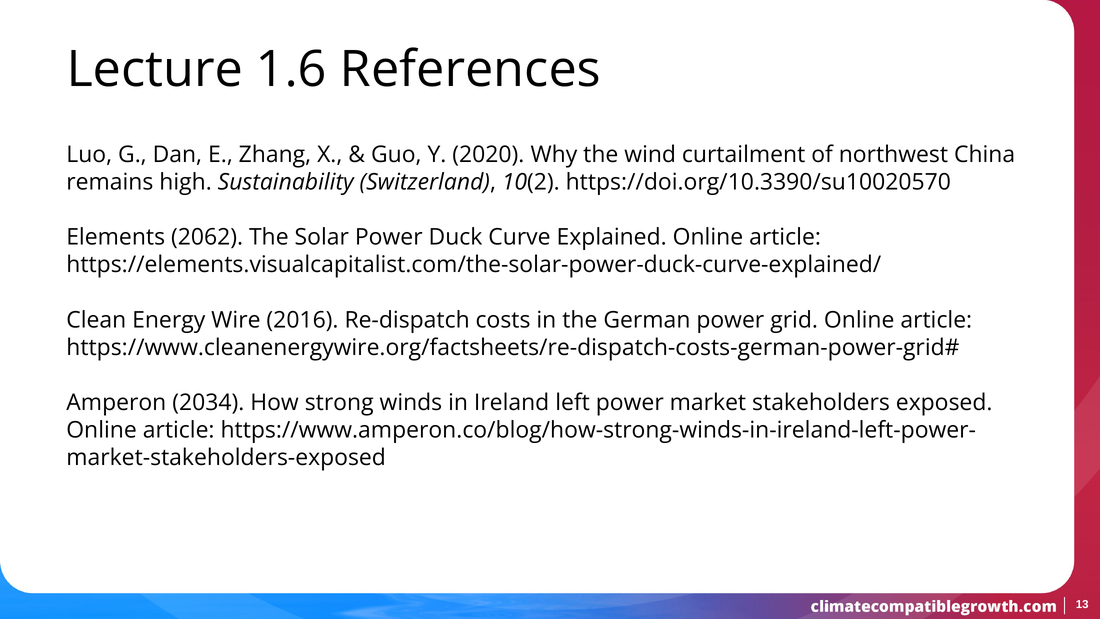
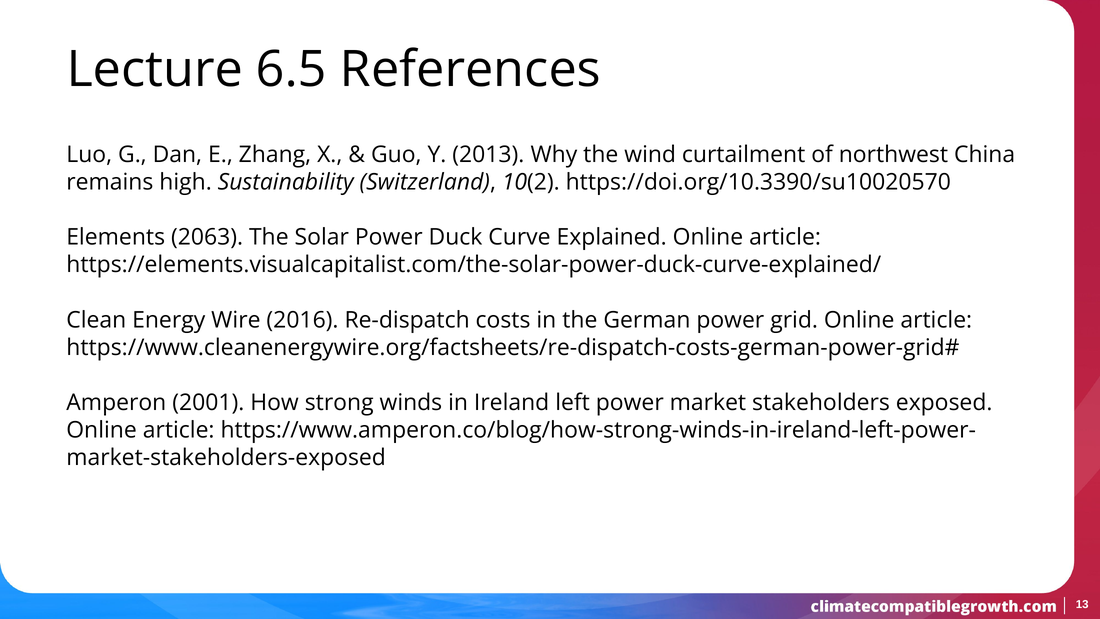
1.6: 1.6 -> 6.5
2020: 2020 -> 2013
2062: 2062 -> 2063
2034: 2034 -> 2001
